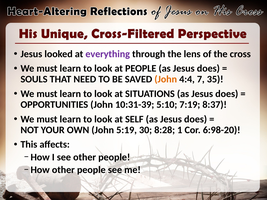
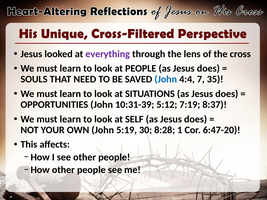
John at (166, 79) colour: orange -> blue
5:10: 5:10 -> 5:12
6:98-20: 6:98-20 -> 6:47-20
